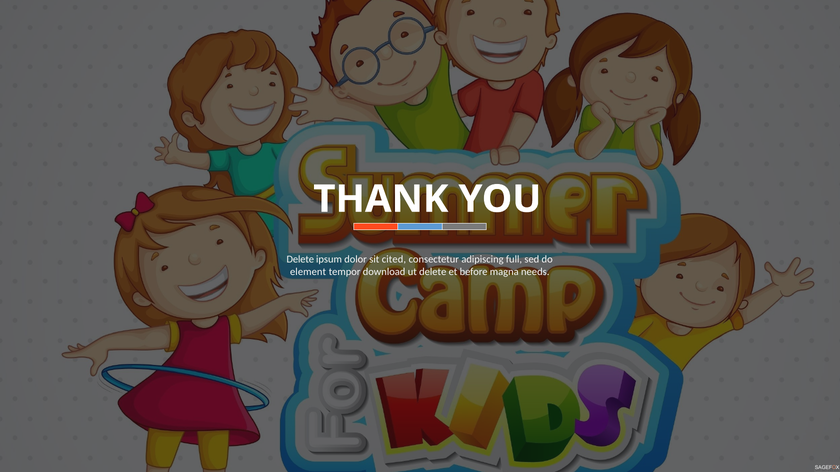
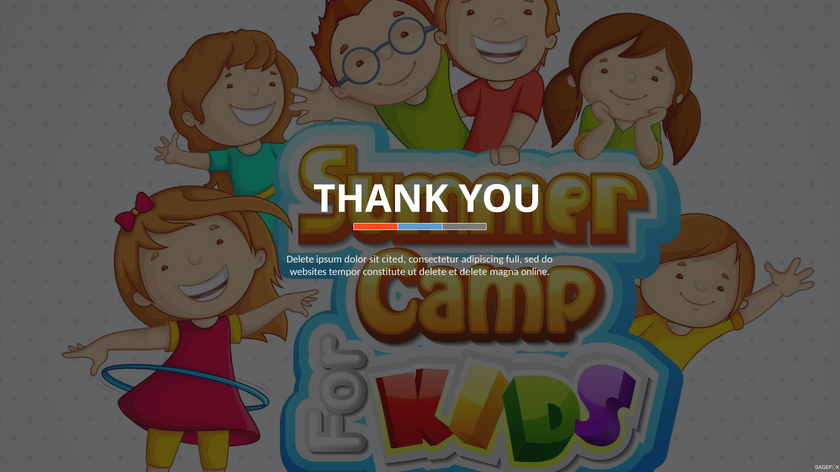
element: element -> websites
download: download -> constitute
et before: before -> delete
needs: needs -> online
